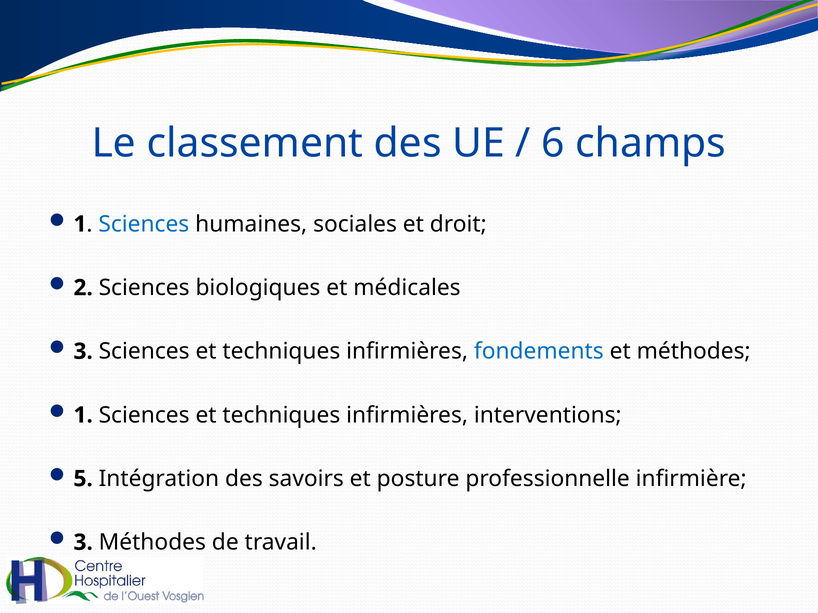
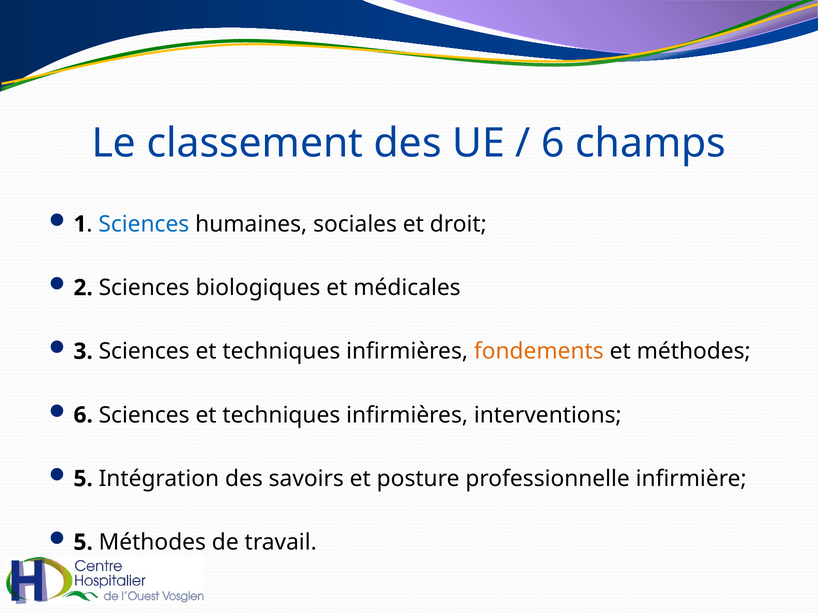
fondements colour: blue -> orange
1 at (83, 415): 1 -> 6
3 at (83, 543): 3 -> 5
